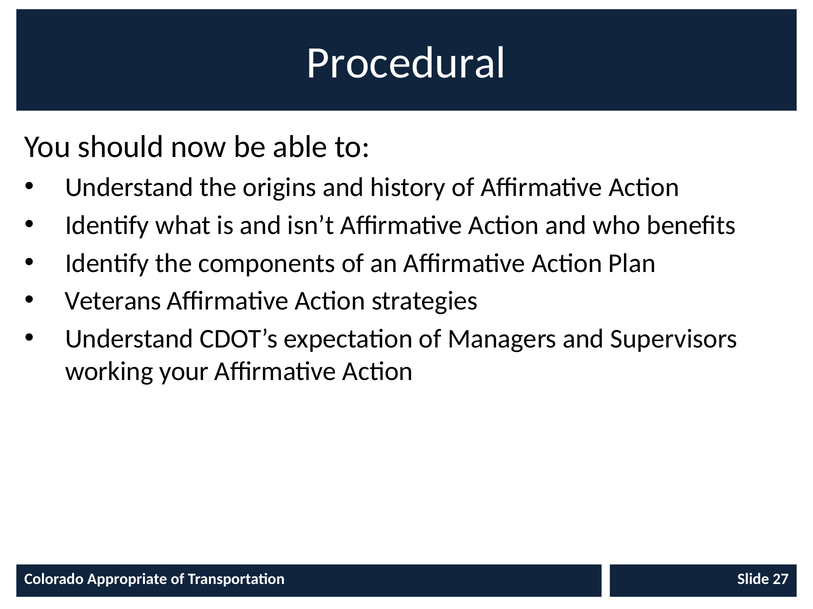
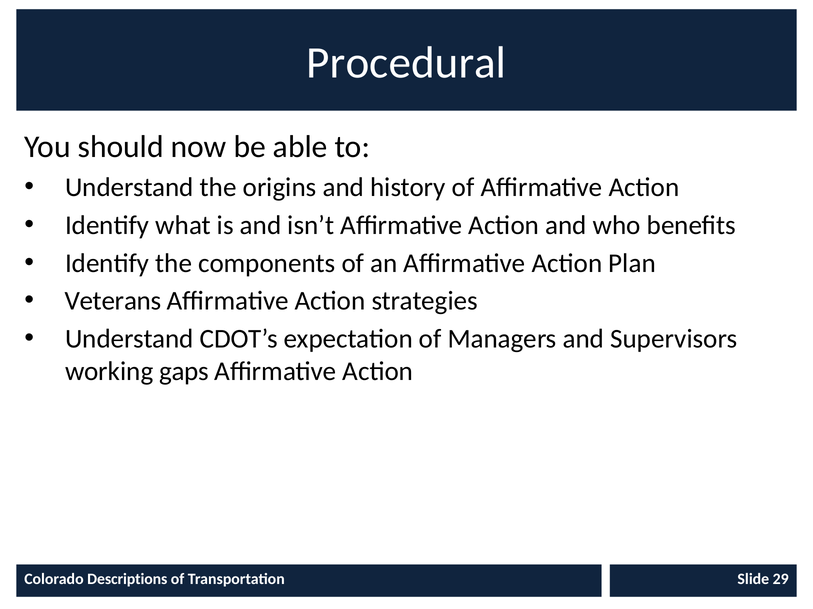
your: your -> gaps
Appropriate: Appropriate -> Descriptions
27: 27 -> 29
